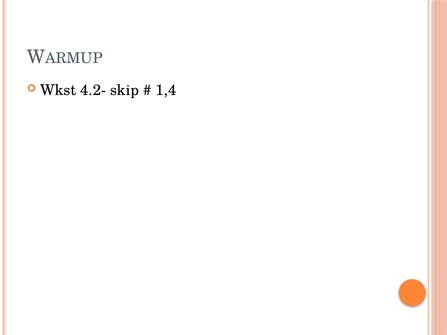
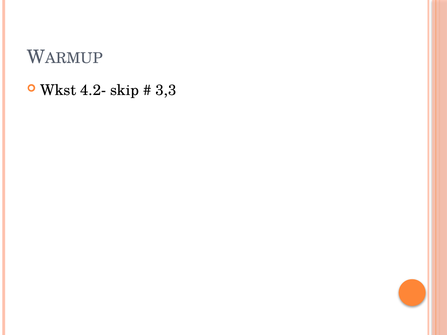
1,4: 1,4 -> 3,3
